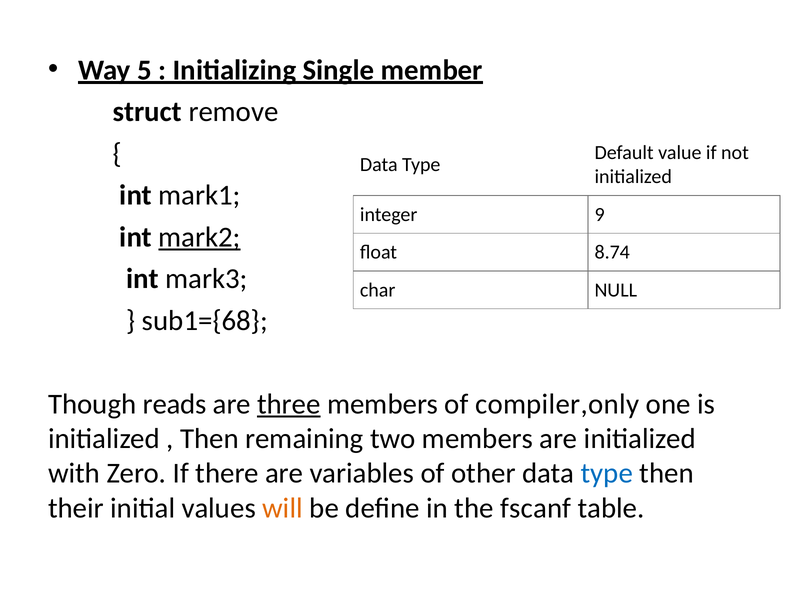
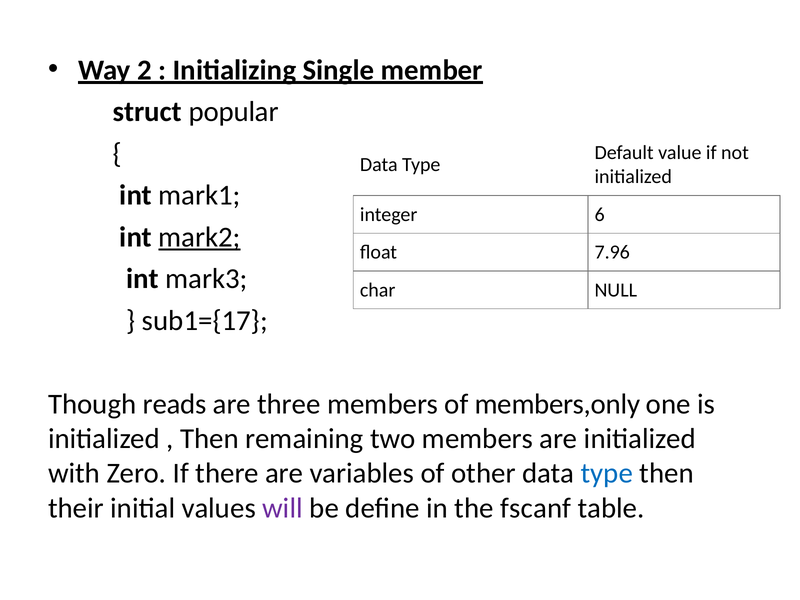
5: 5 -> 2
remove: remove -> popular
9: 9 -> 6
8.74: 8.74 -> 7.96
sub1={68: sub1={68 -> sub1={17
three underline: present -> none
compiler,only: compiler,only -> members,only
will colour: orange -> purple
